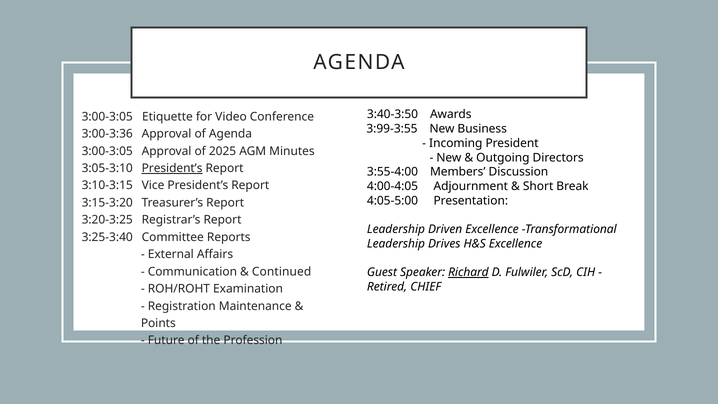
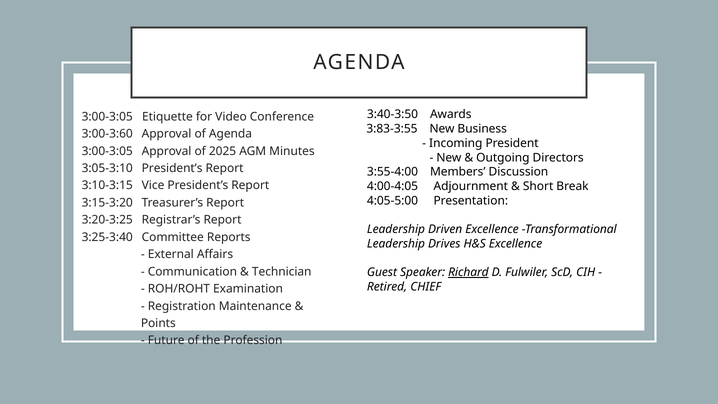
3:99-3:55: 3:99-3:55 -> 3:83-3:55
3:00-3:36: 3:00-3:36 -> 3:00-3:60
President’s at (172, 168) underline: present -> none
Continued: Continued -> Technician
